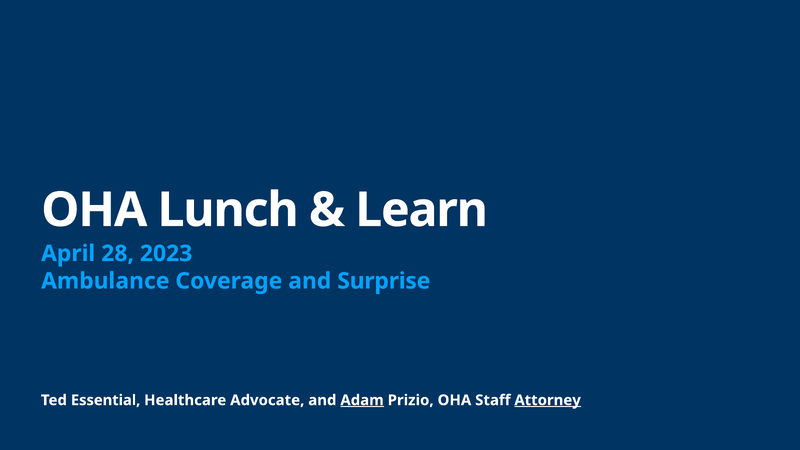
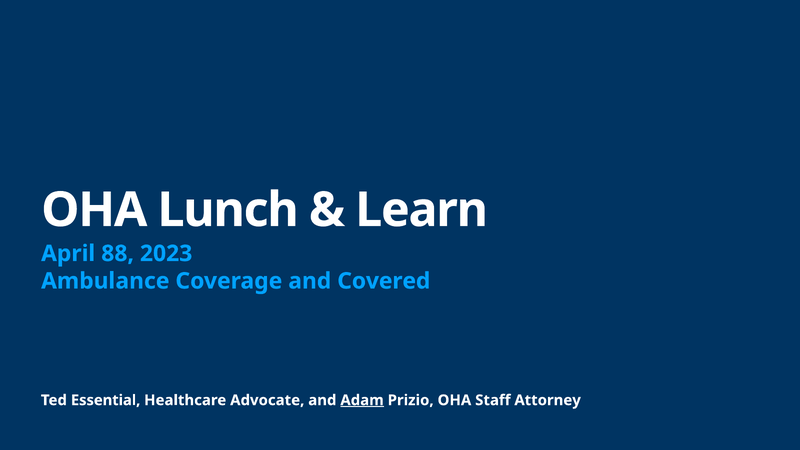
28: 28 -> 88
Surprise: Surprise -> Covered
Attorney underline: present -> none
